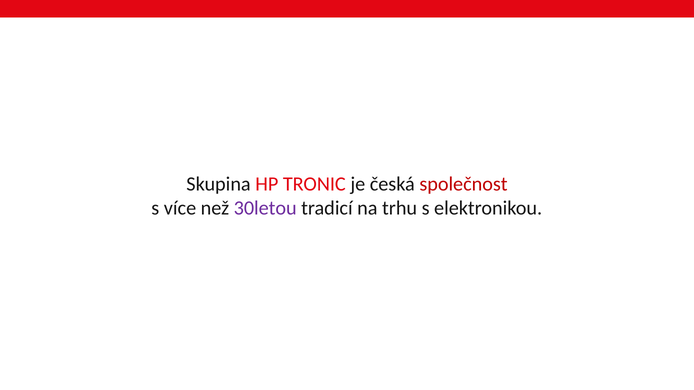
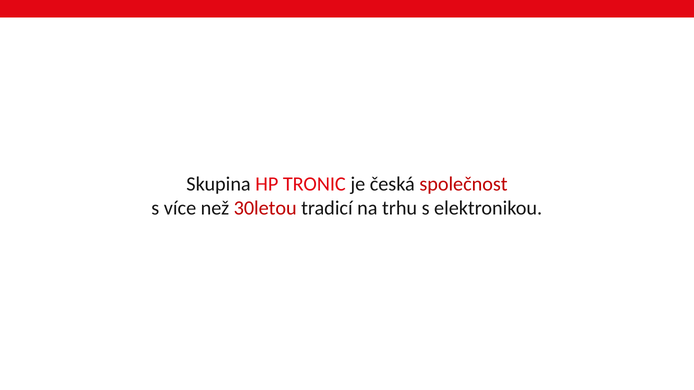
30letou colour: purple -> red
